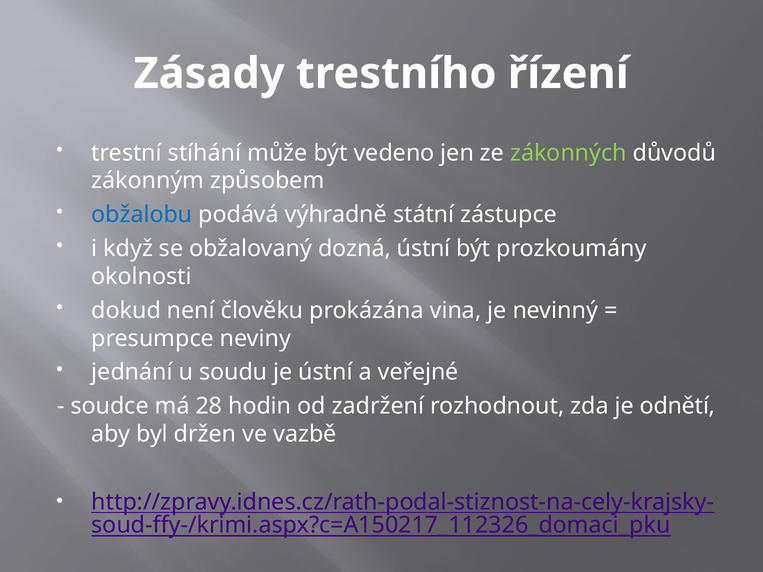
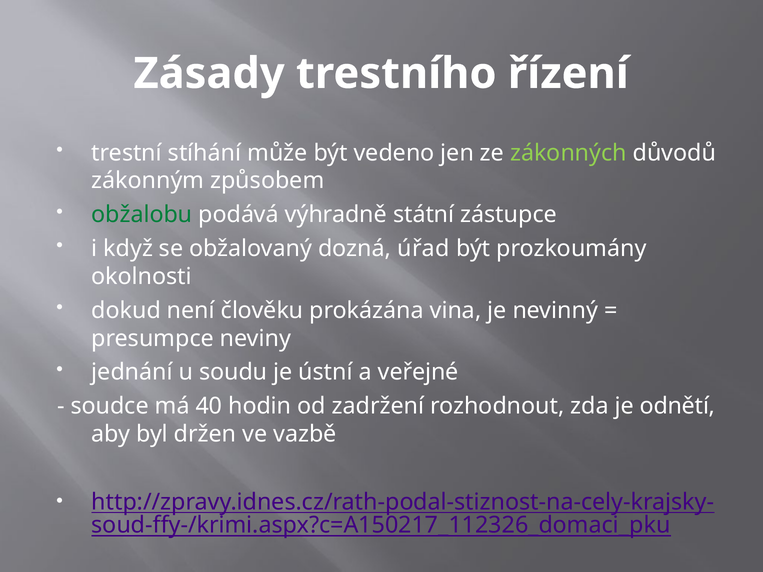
obžalobu colour: blue -> green
dozná ústní: ústní -> úřad
28: 28 -> 40
